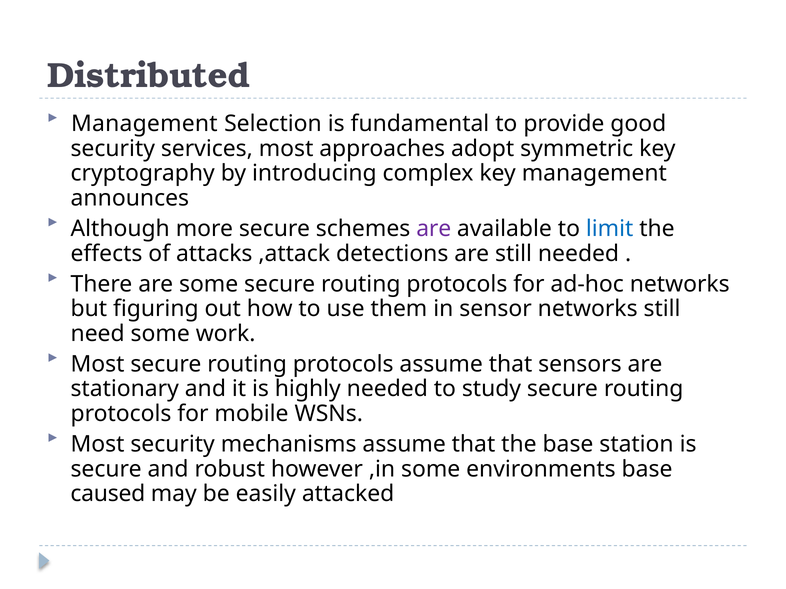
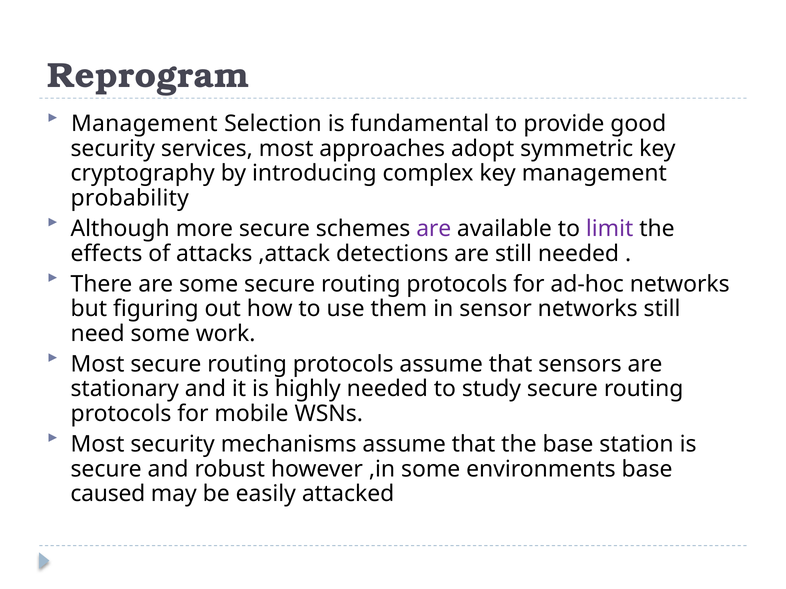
Distributed: Distributed -> Reprogram
announces: announces -> probability
limit colour: blue -> purple
